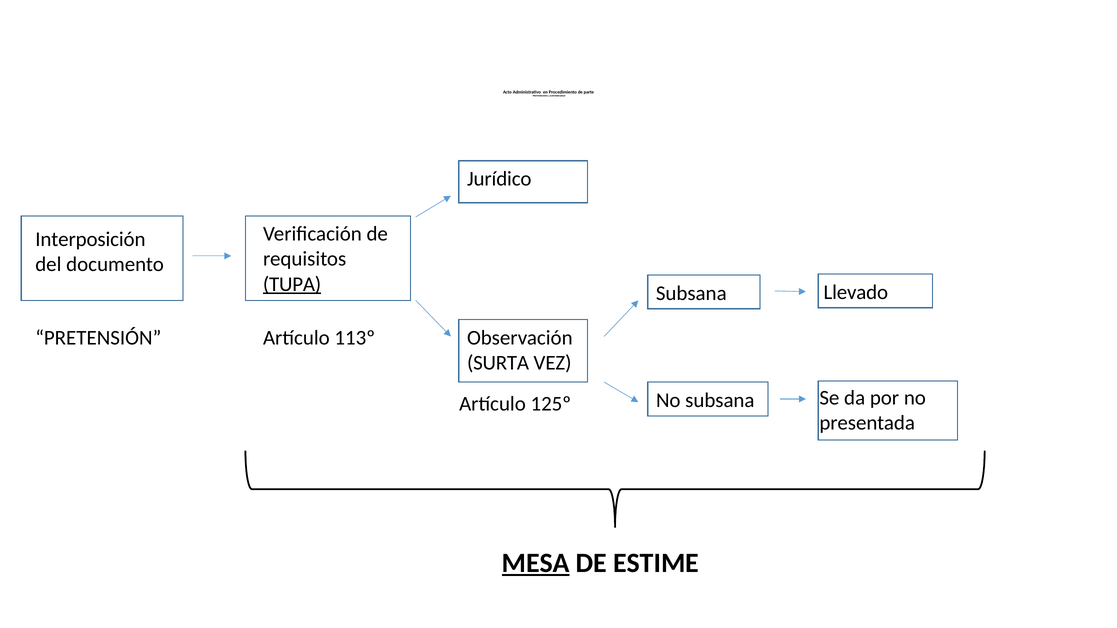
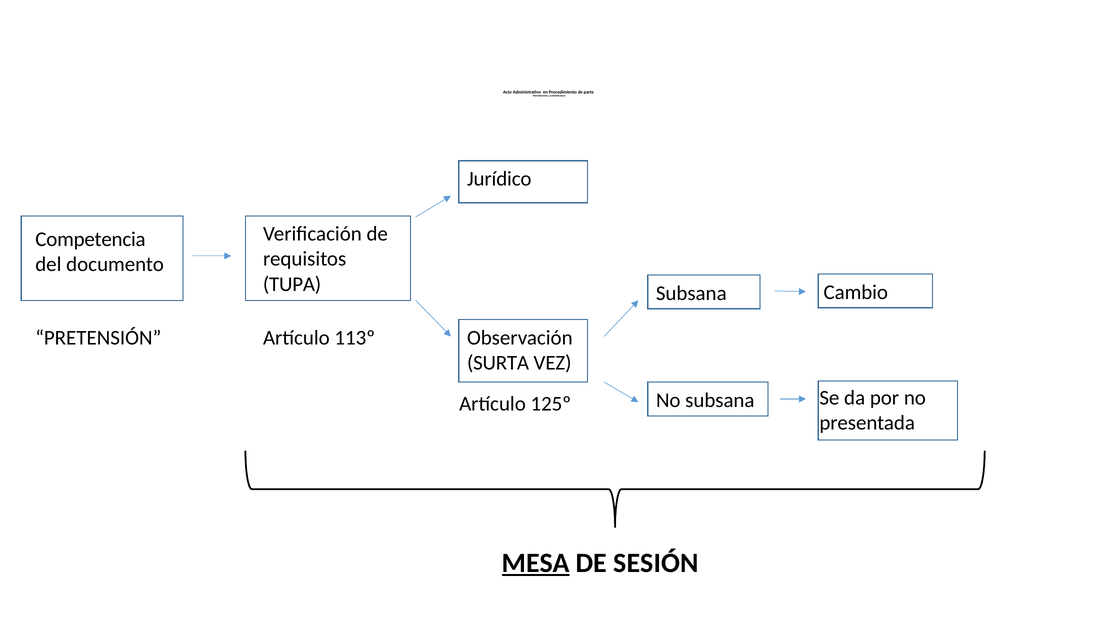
Interposición: Interposición -> Competencia
TUPA underline: present -> none
Llevado: Llevado -> Cambio
ESTIME: ESTIME -> SESIÓN
